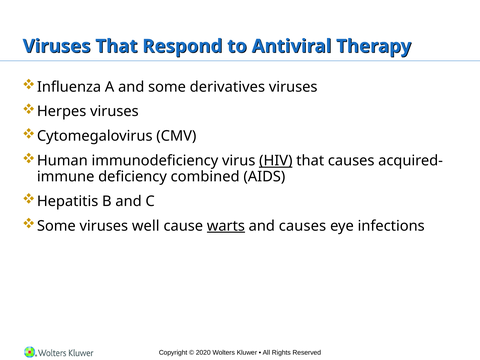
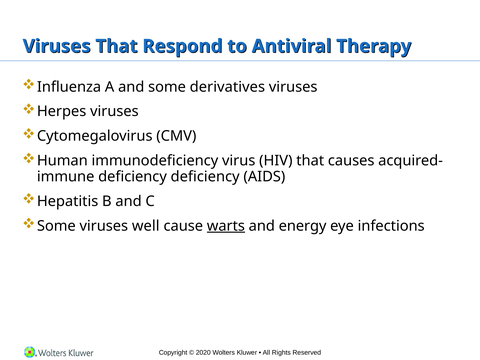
HIV underline: present -> none
deficiency combined: combined -> deficiency
and causes: causes -> energy
